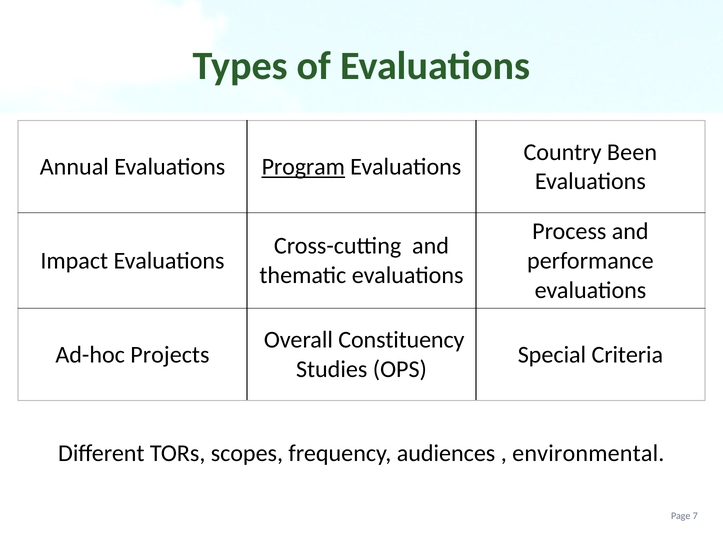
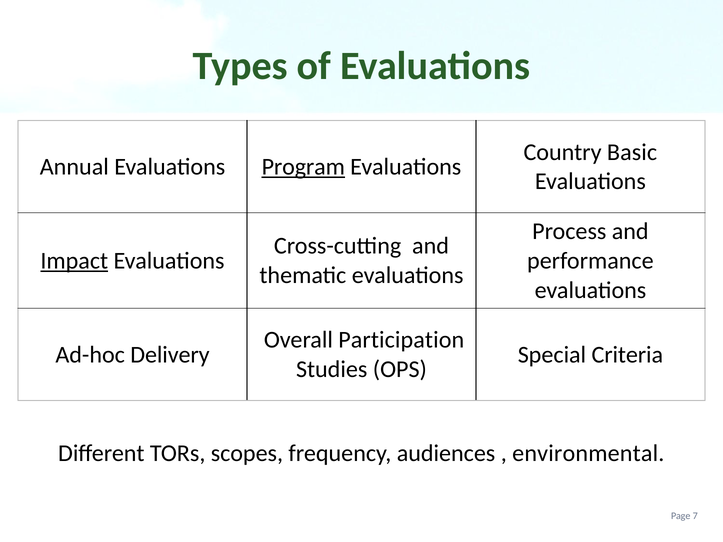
Been: Been -> Basic
Impact underline: none -> present
Constituency: Constituency -> Participation
Projects: Projects -> Delivery
